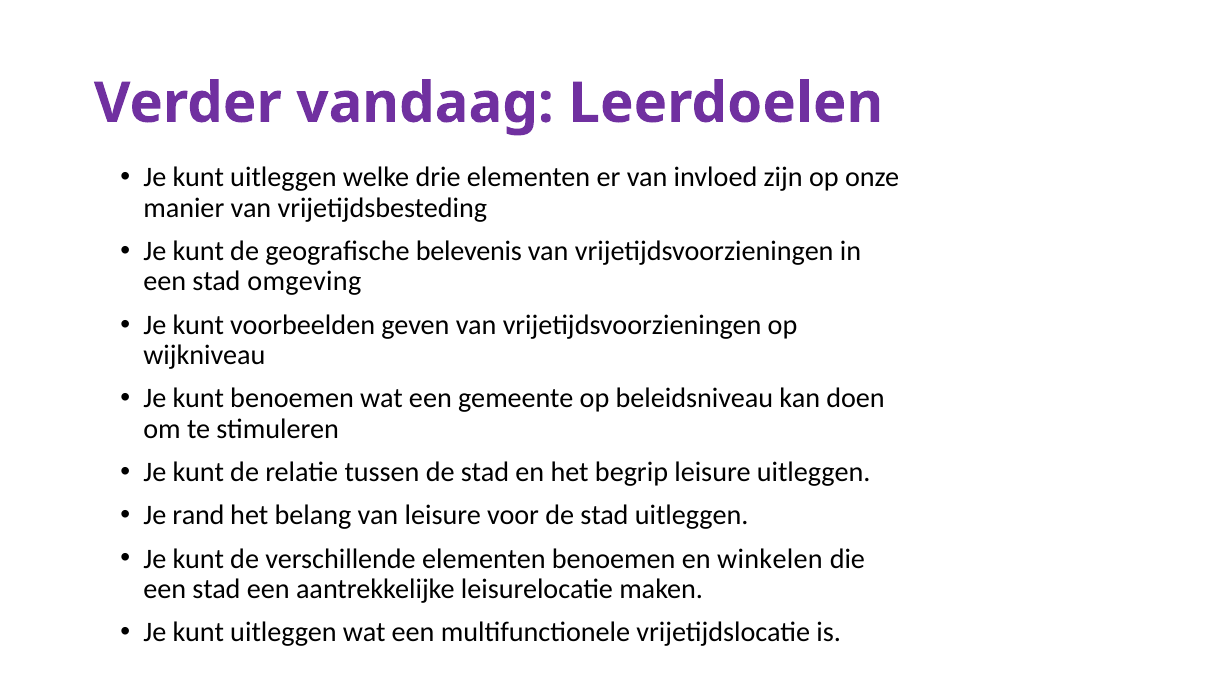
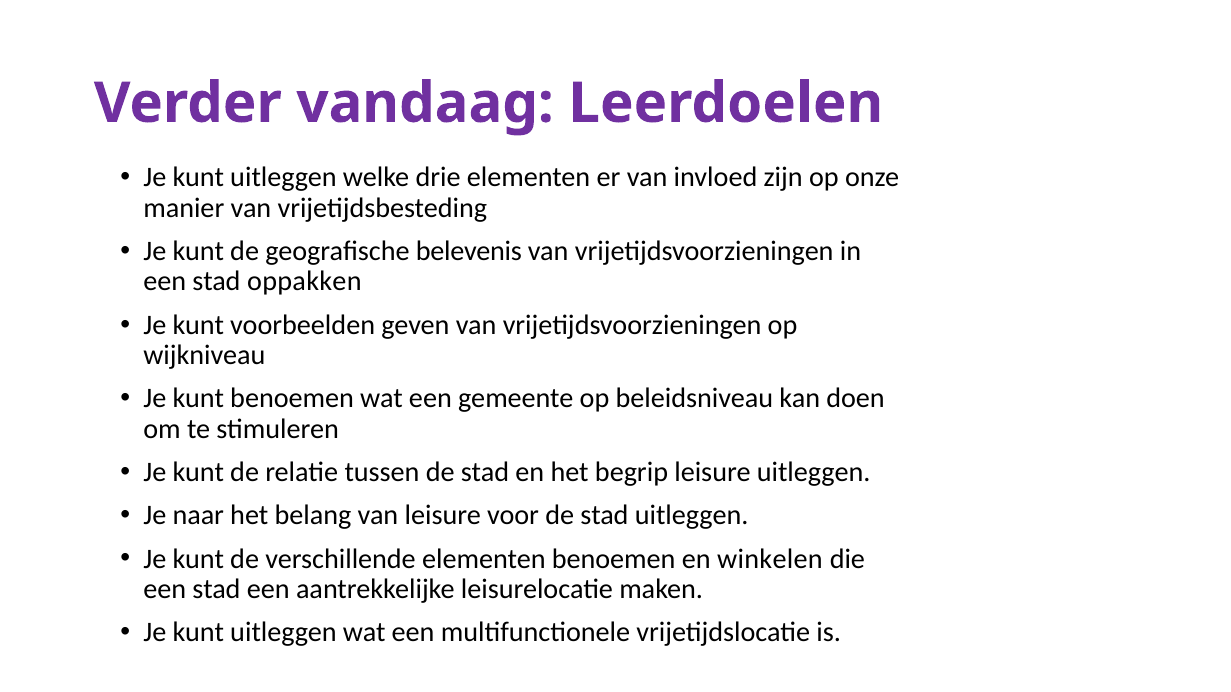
omgeving: omgeving -> oppakken
rand: rand -> naar
